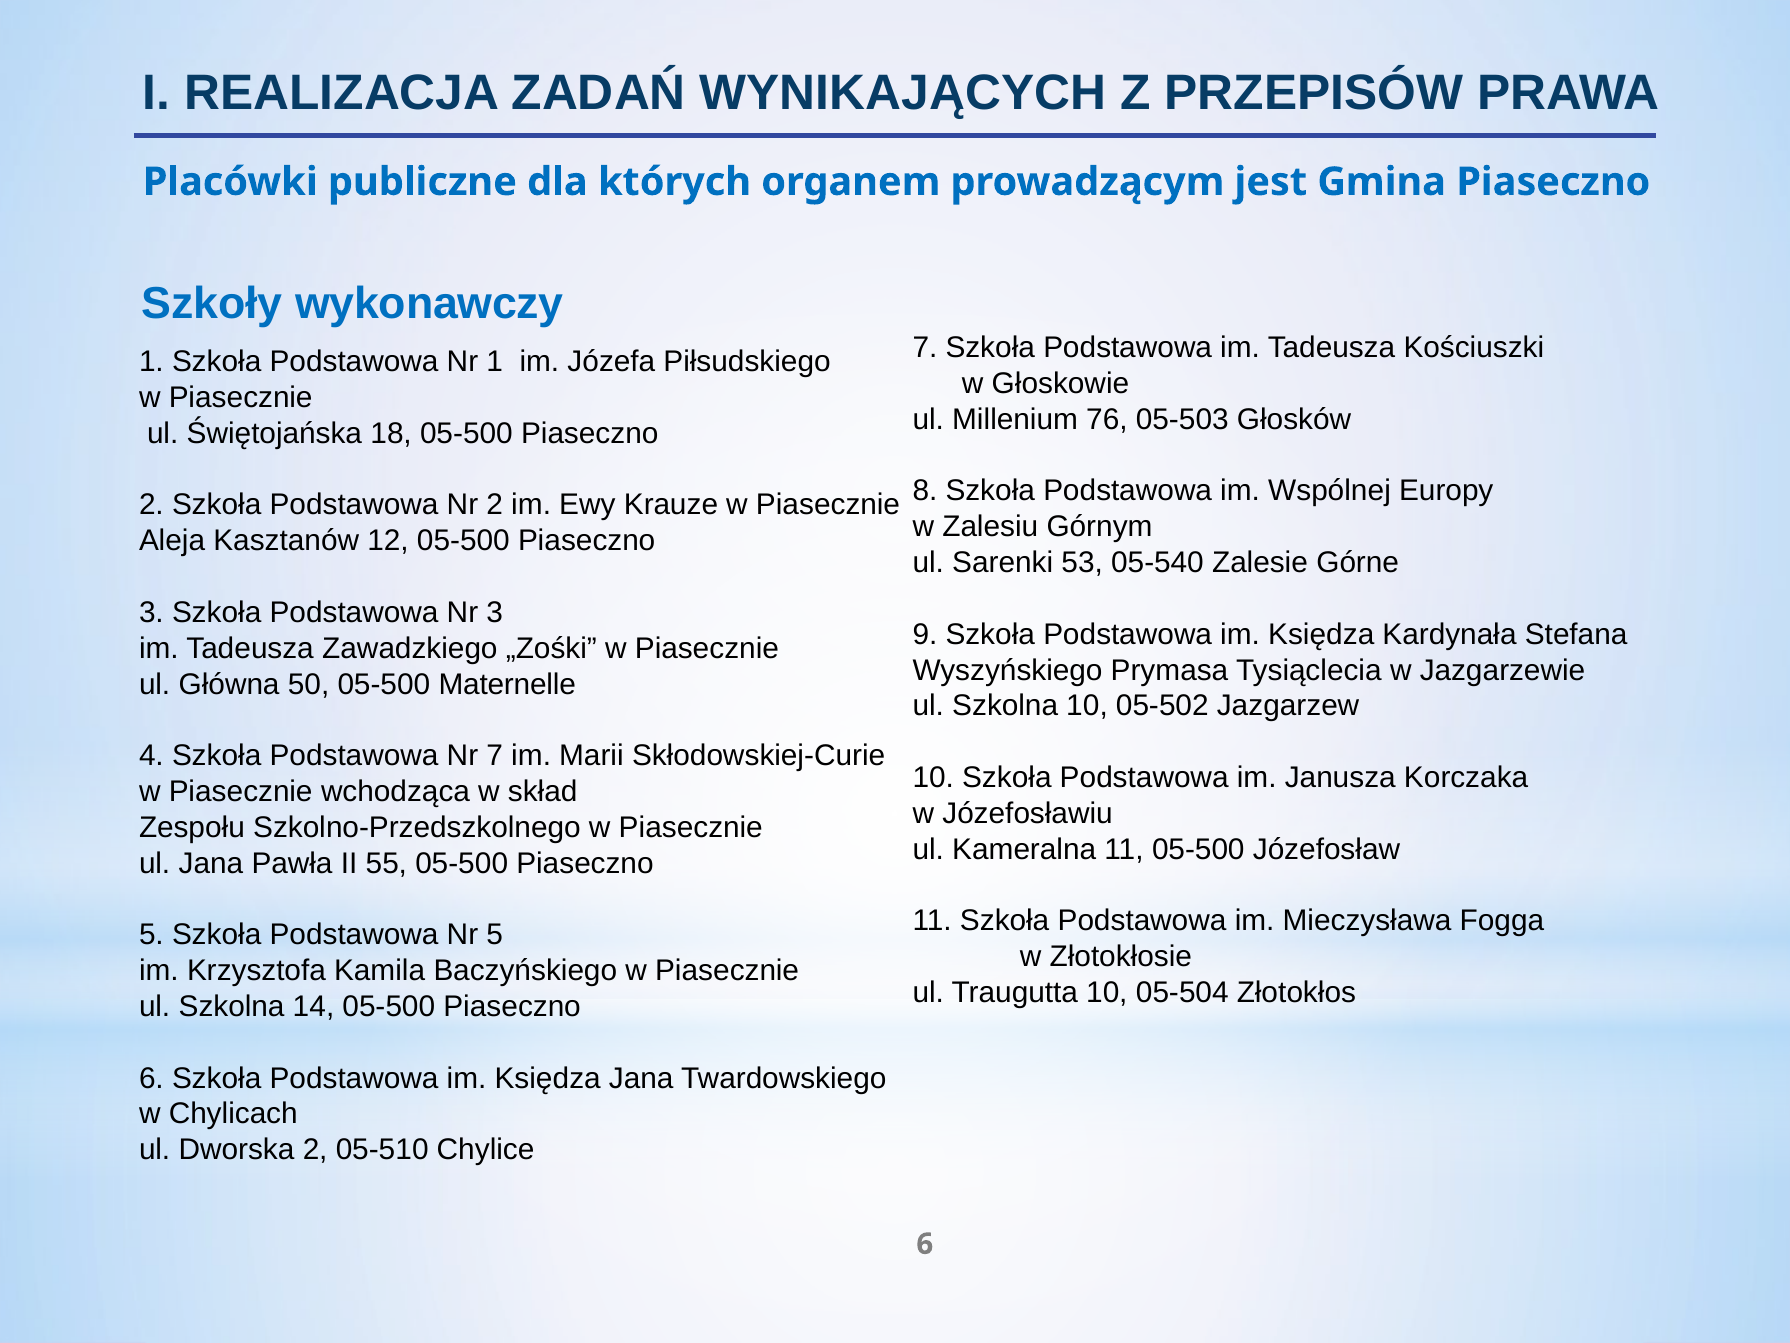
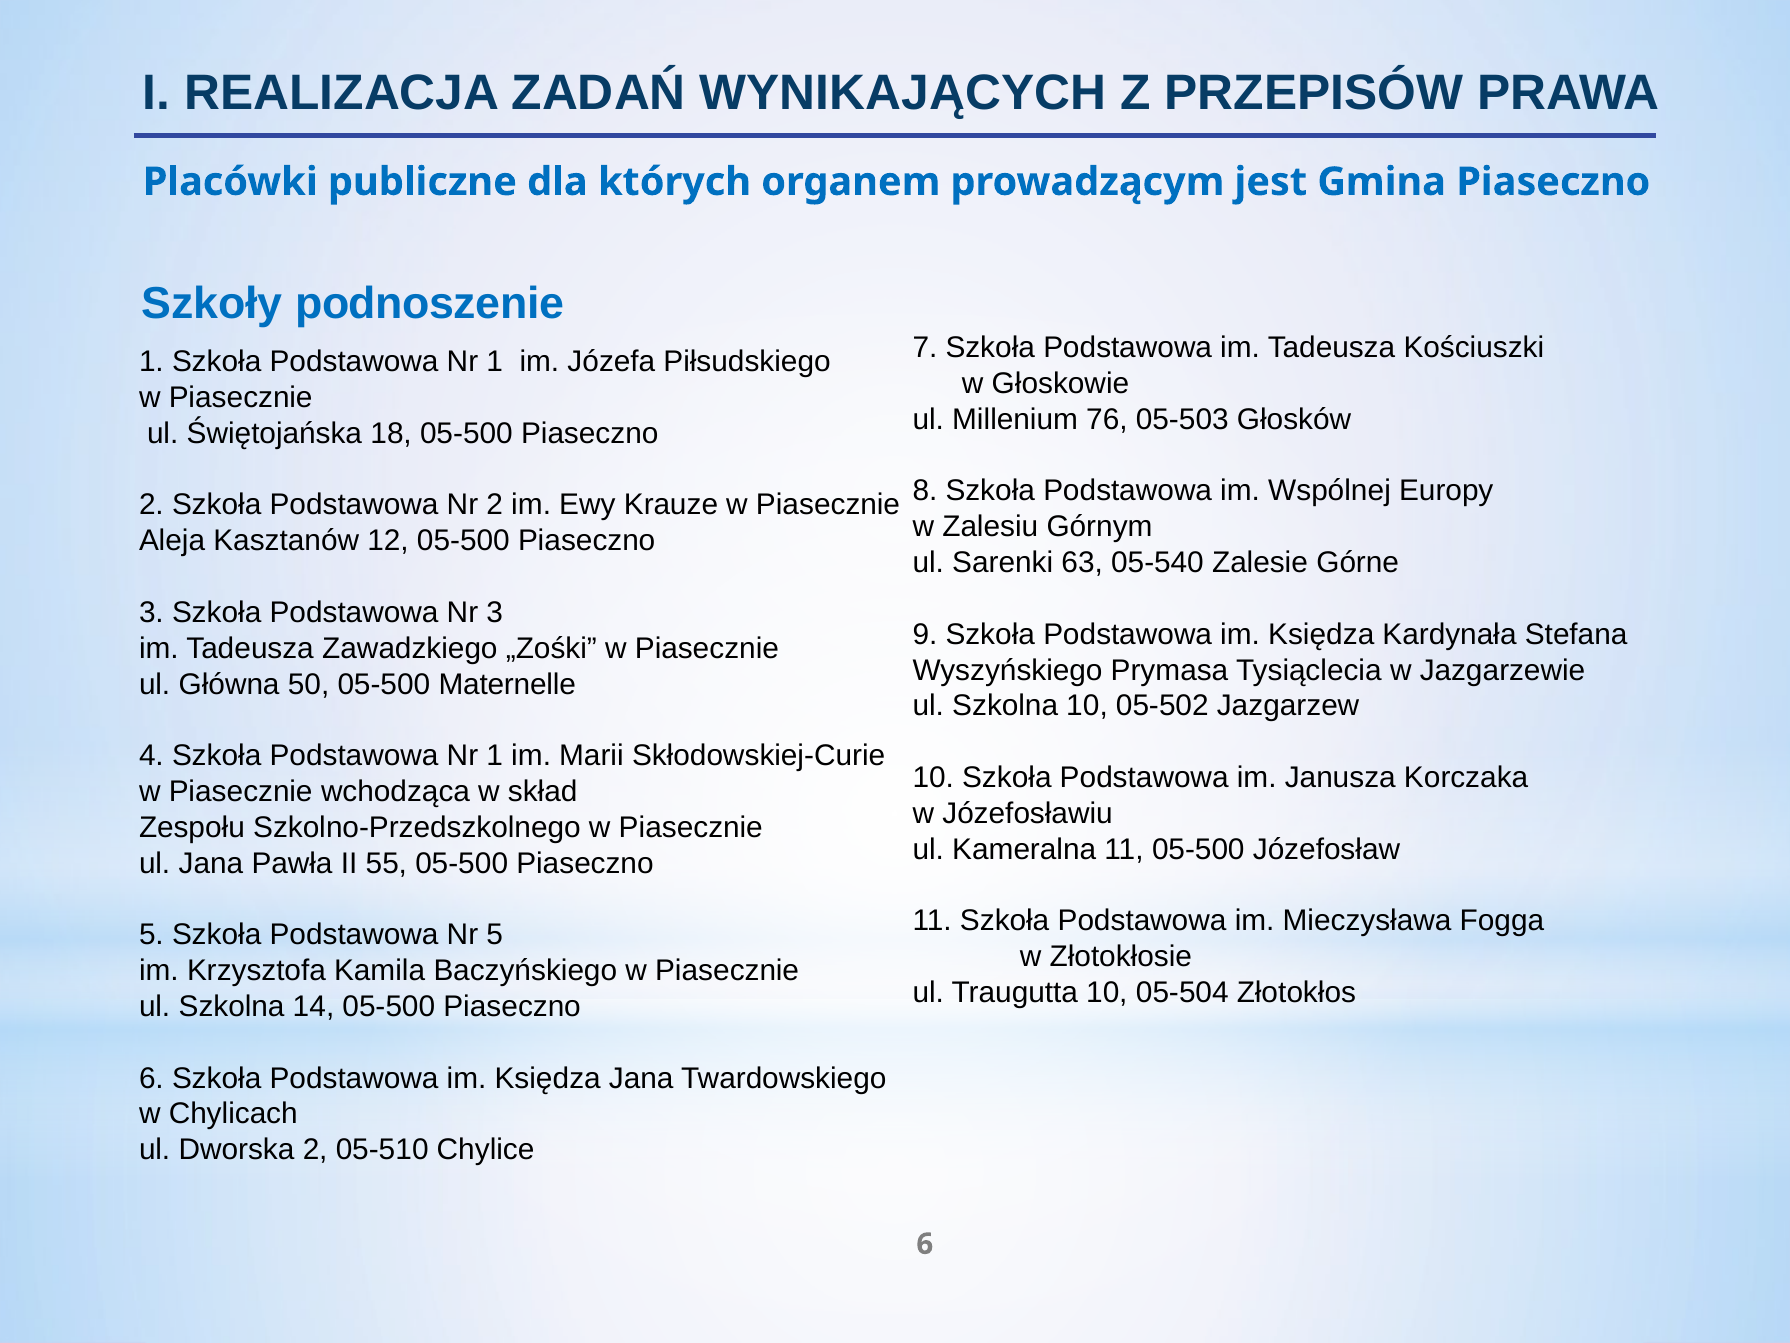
wykonawczy: wykonawczy -> podnoszenie
53: 53 -> 63
7 at (495, 756): 7 -> 1
